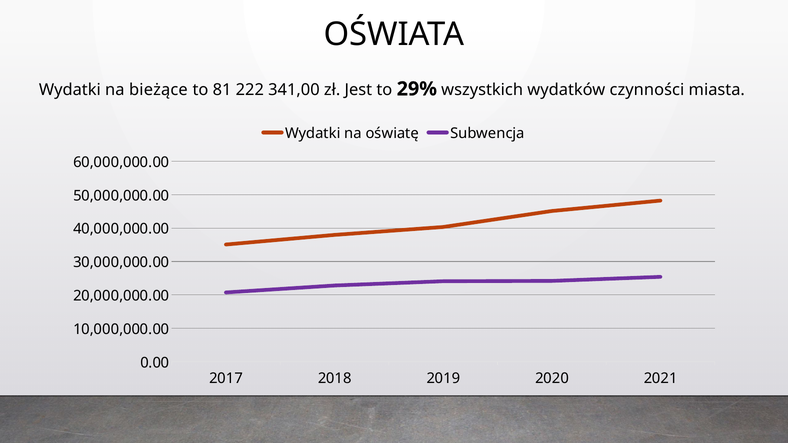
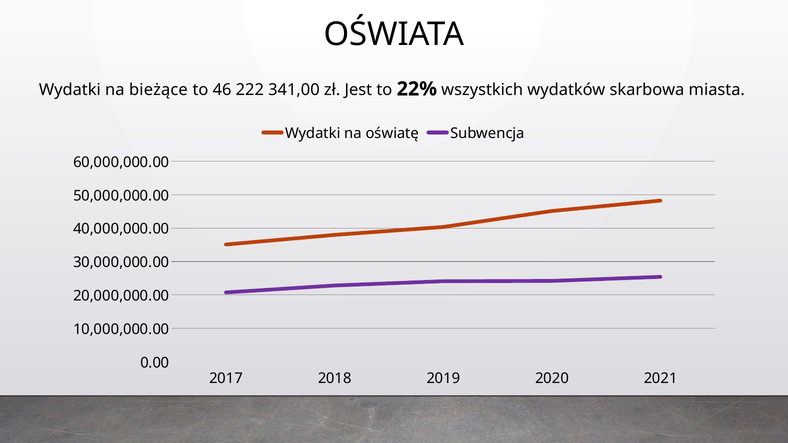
81: 81 -> 46
29%: 29% -> 22%
czynności: czynności -> skarbowa
